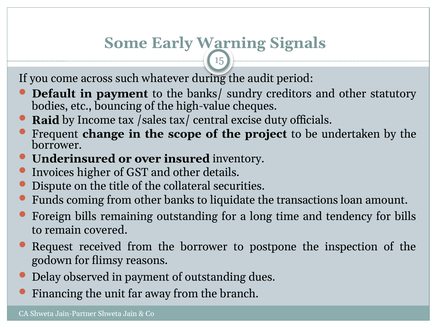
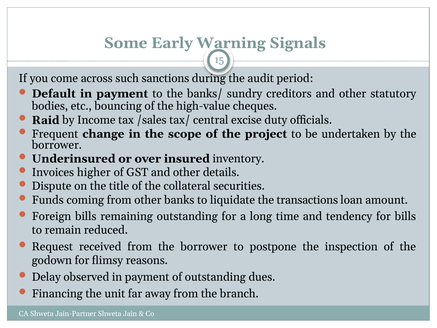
whatever: whatever -> sanctions
covered: covered -> reduced
